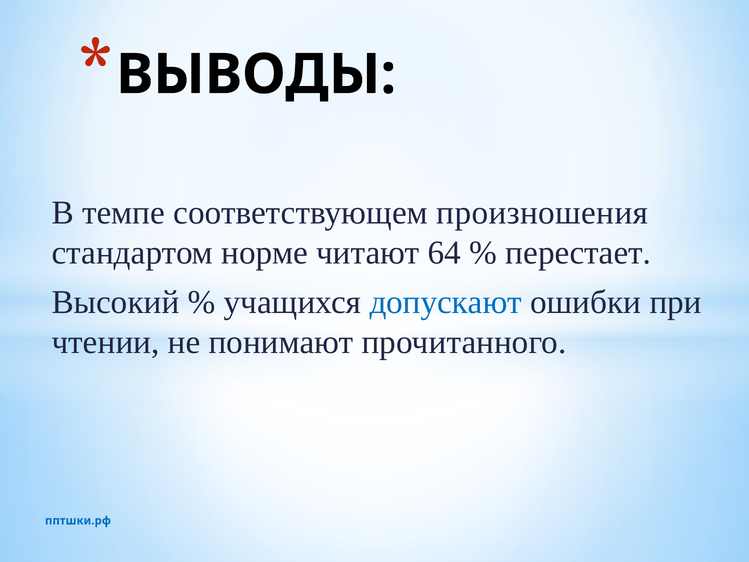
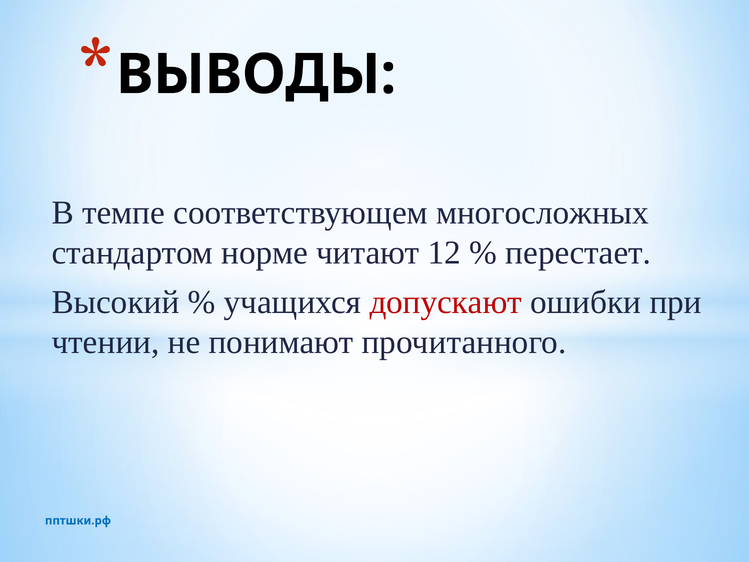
произношения: произношения -> многосложных
64: 64 -> 12
допускают colour: blue -> red
